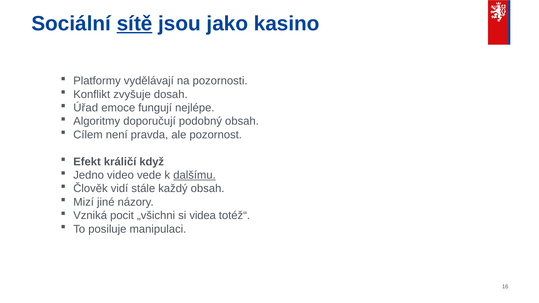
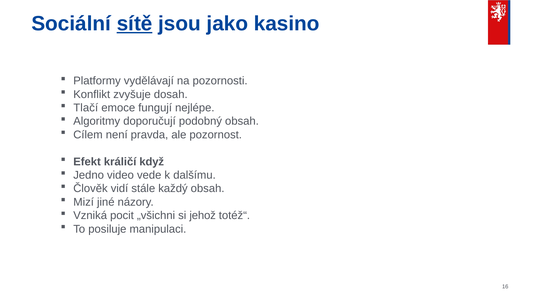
Úřad: Úřad -> Tlačí
dalšímu underline: present -> none
videa: videa -> jehož
